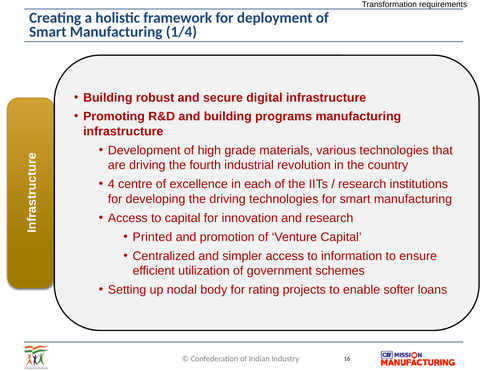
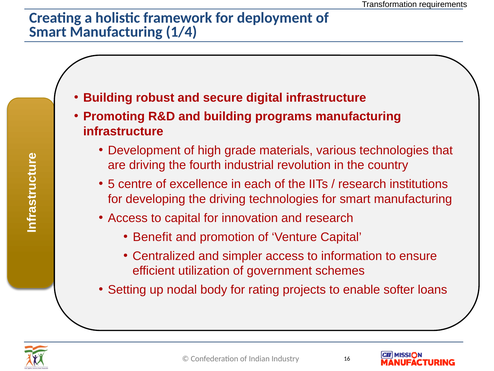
4: 4 -> 5
Printed: Printed -> Benefit
